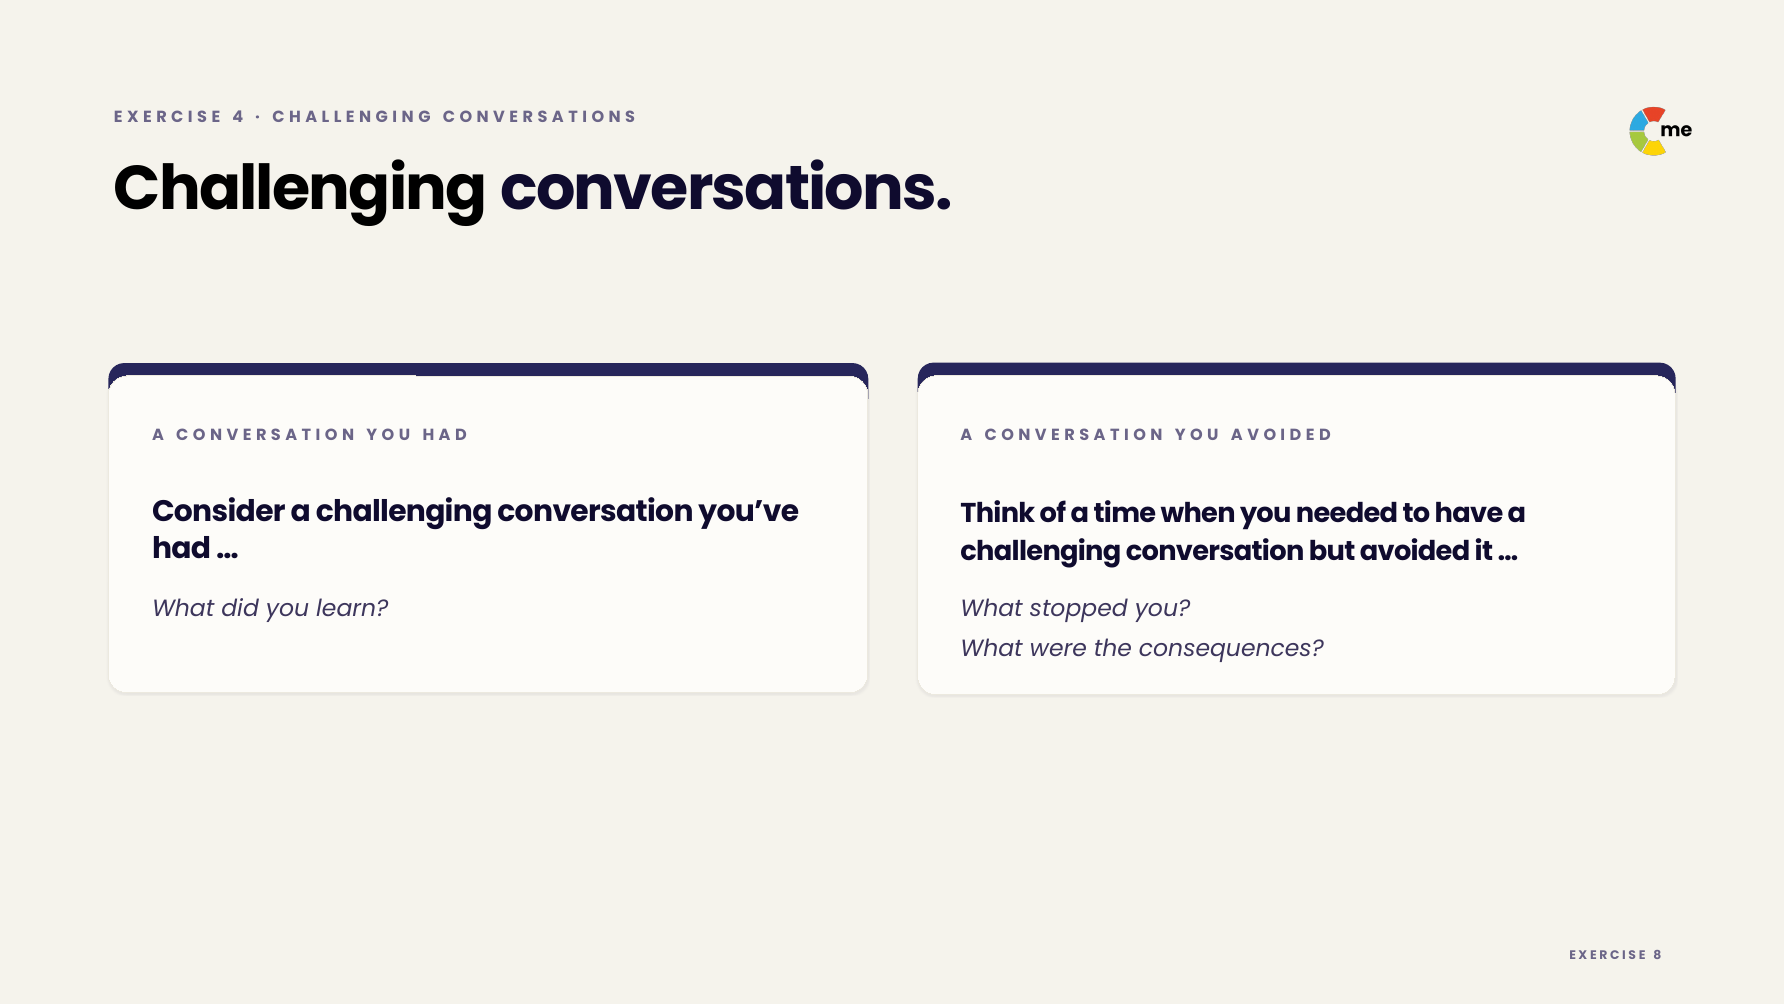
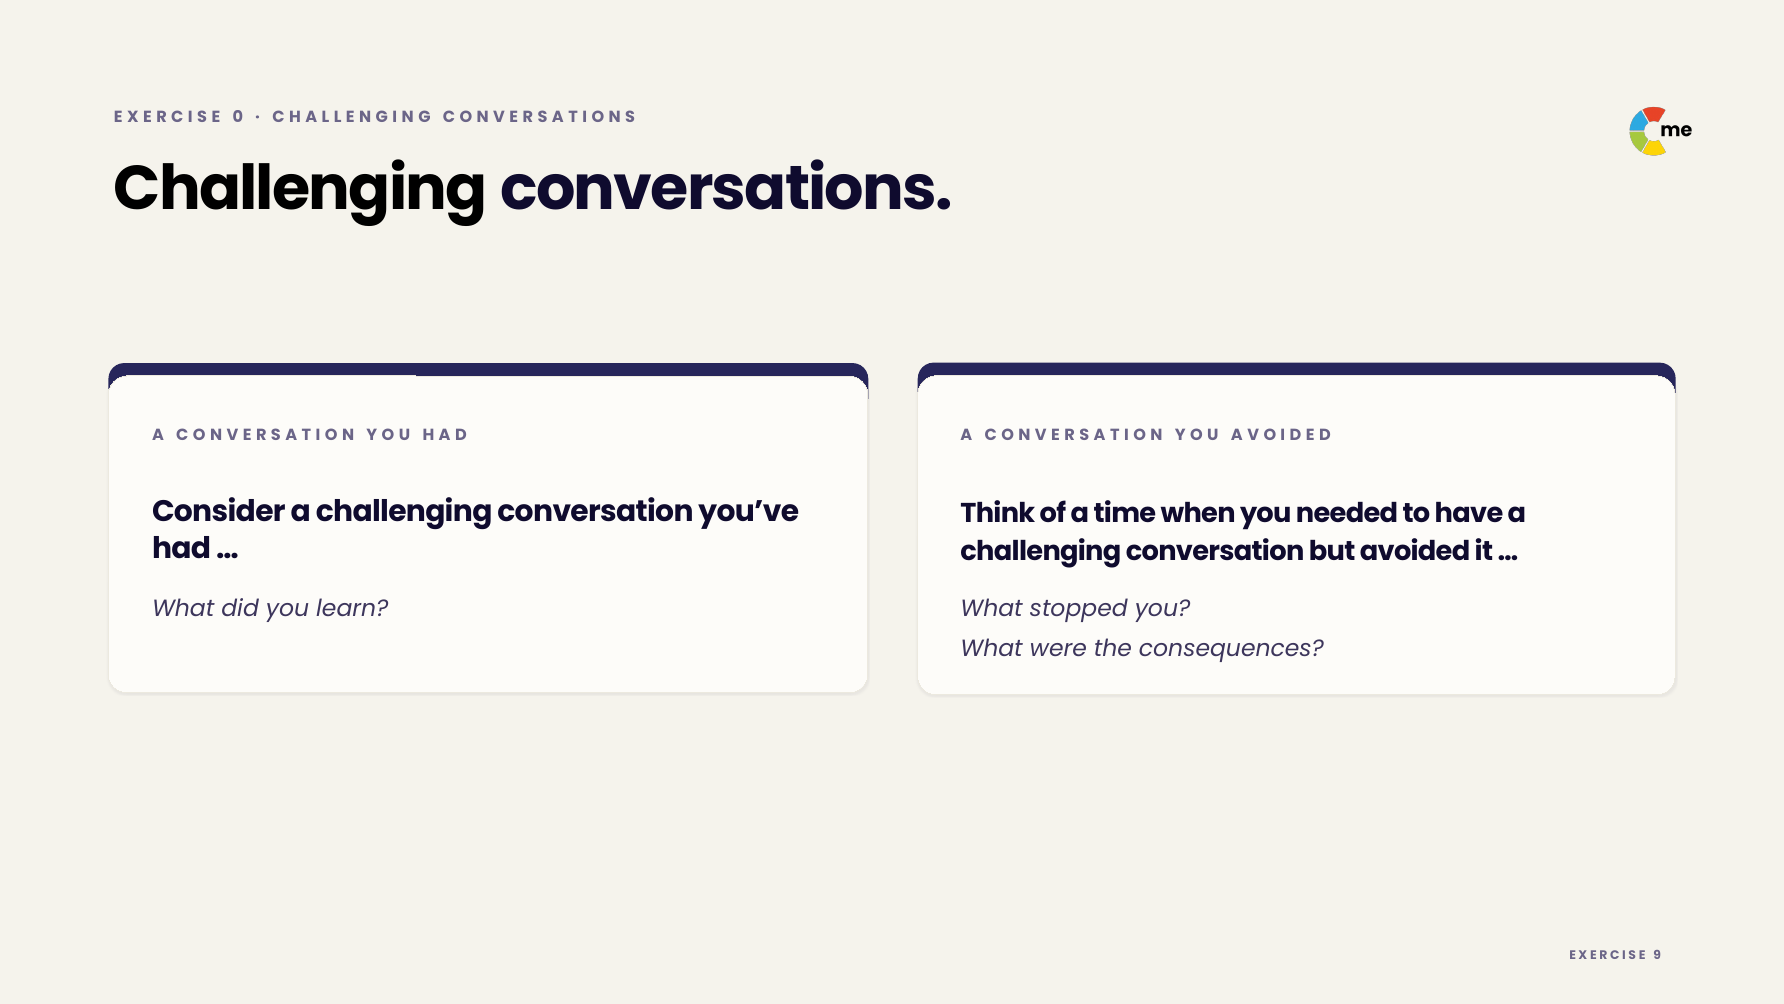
4: 4 -> 0
8: 8 -> 9
